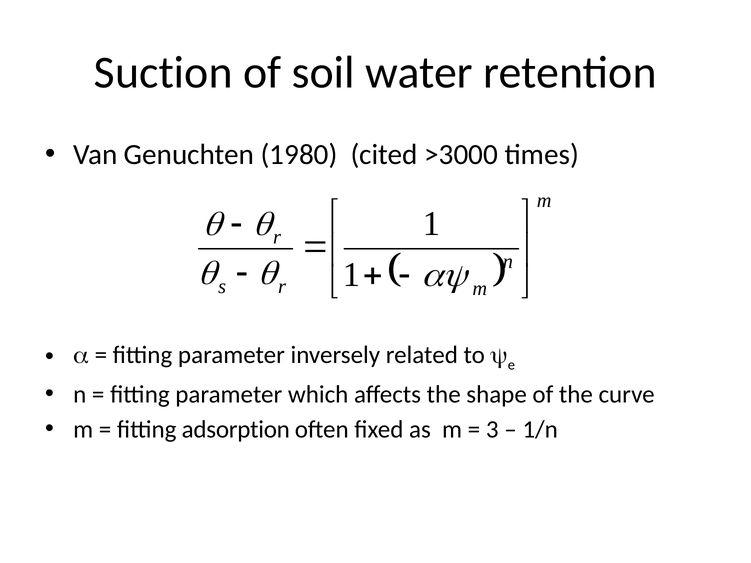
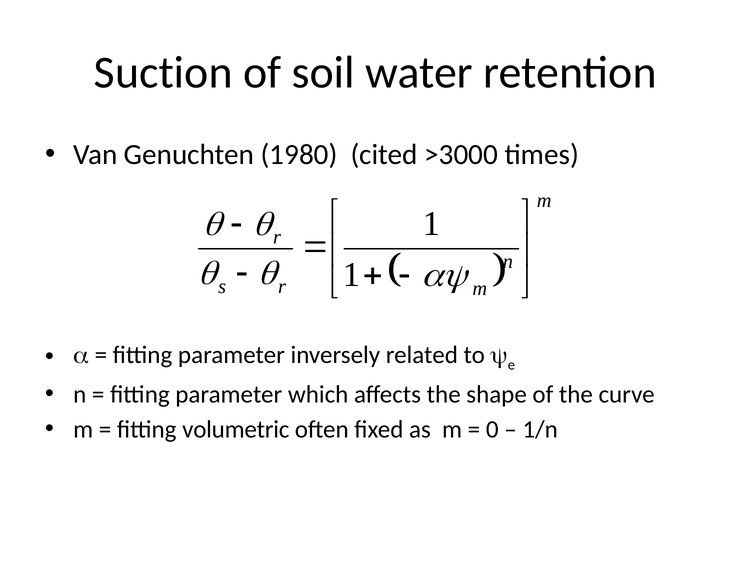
adsorption: adsorption -> volumetric
3: 3 -> 0
